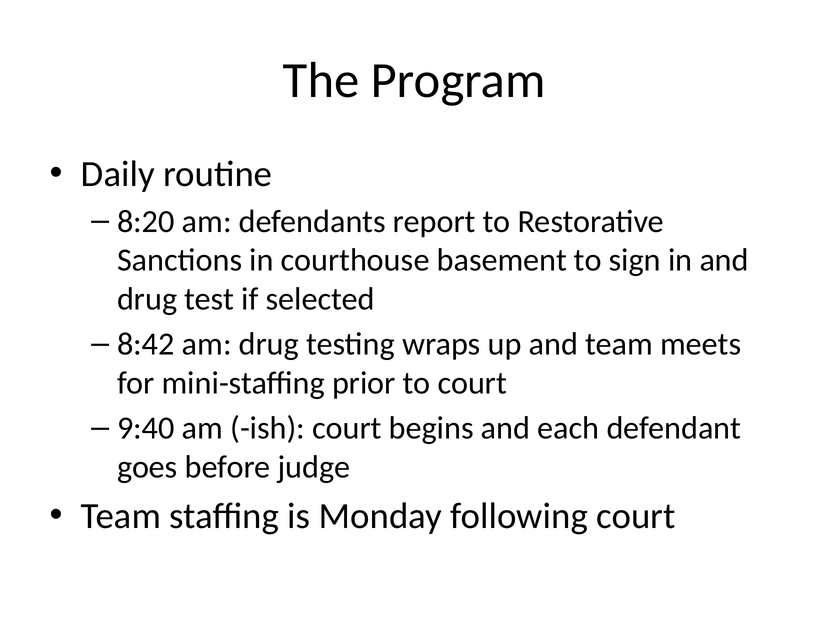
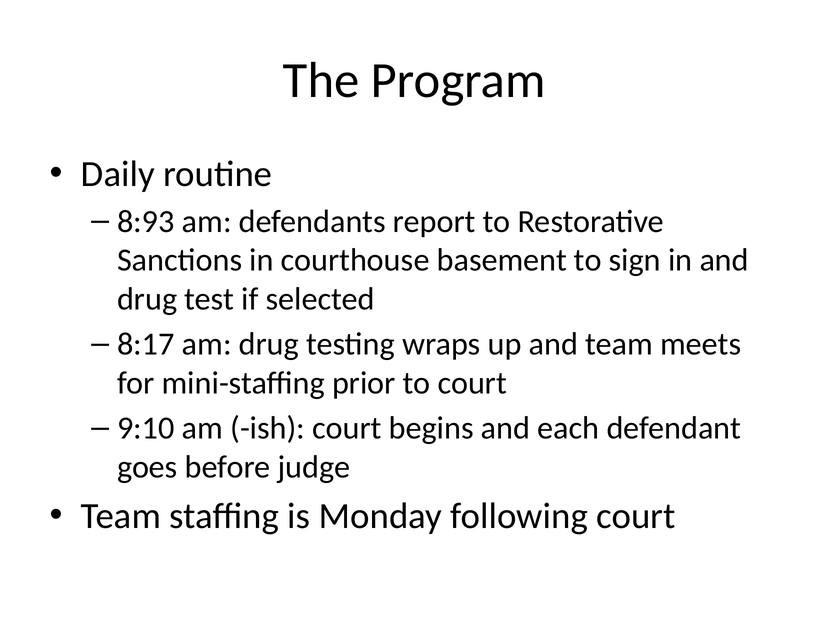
8:20: 8:20 -> 8:93
8:42: 8:42 -> 8:17
9:40: 9:40 -> 9:10
